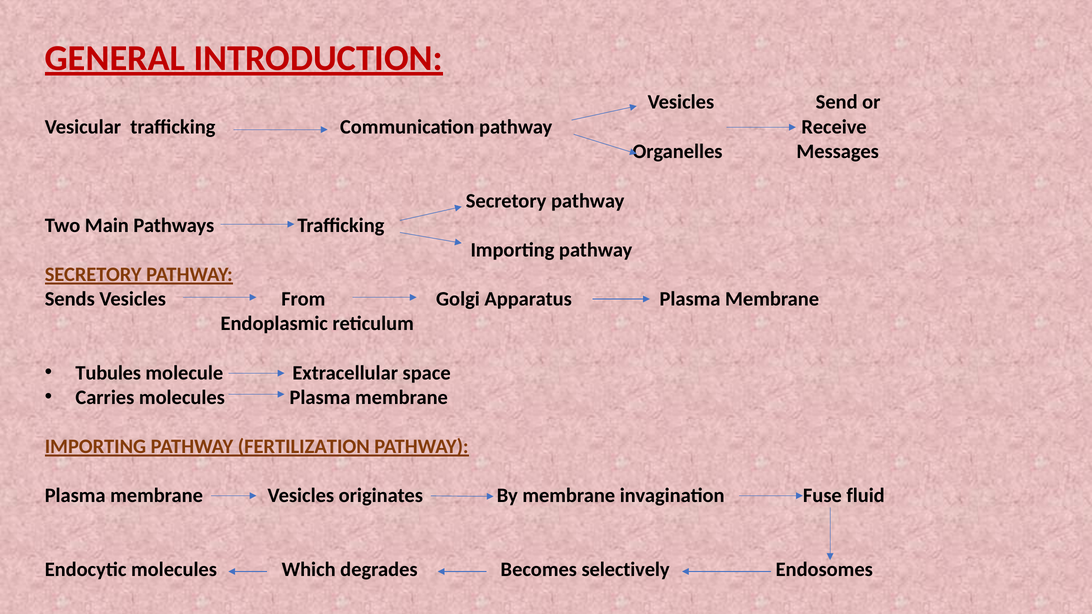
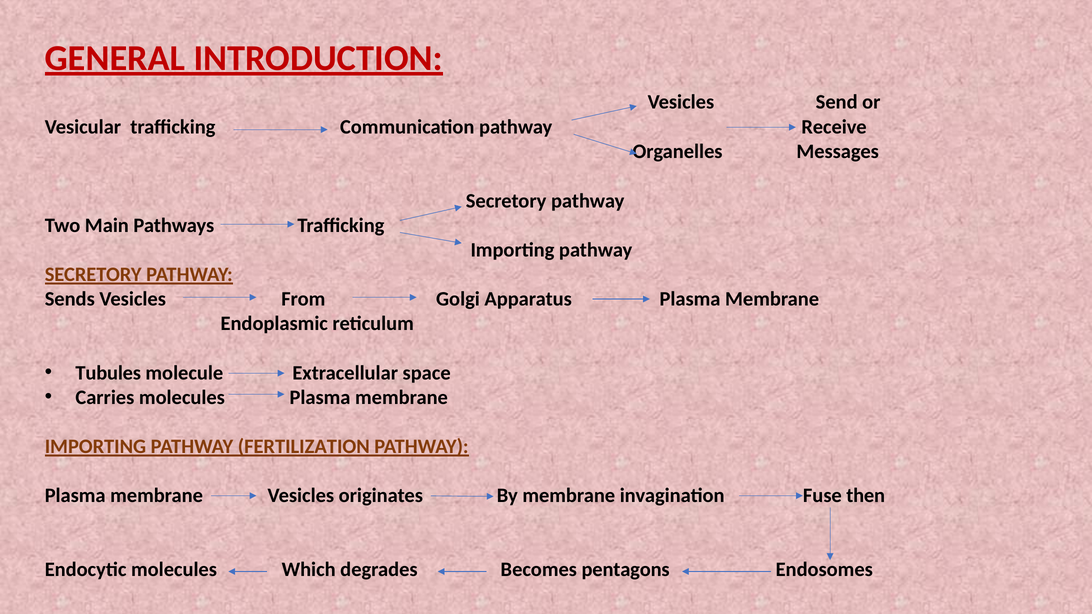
fluid: fluid -> then
selectively: selectively -> pentagons
